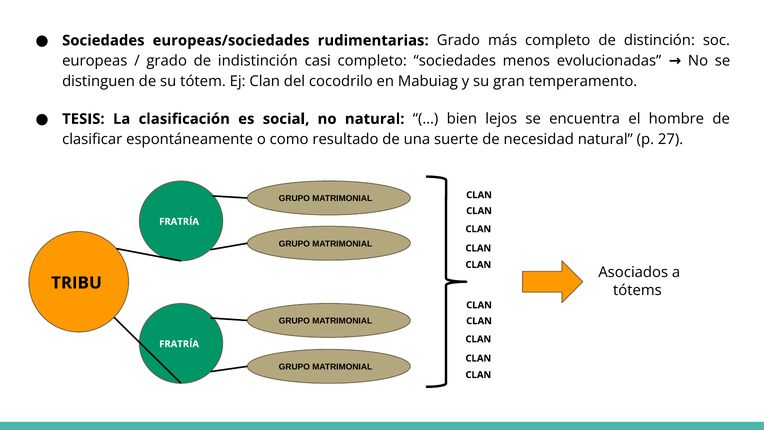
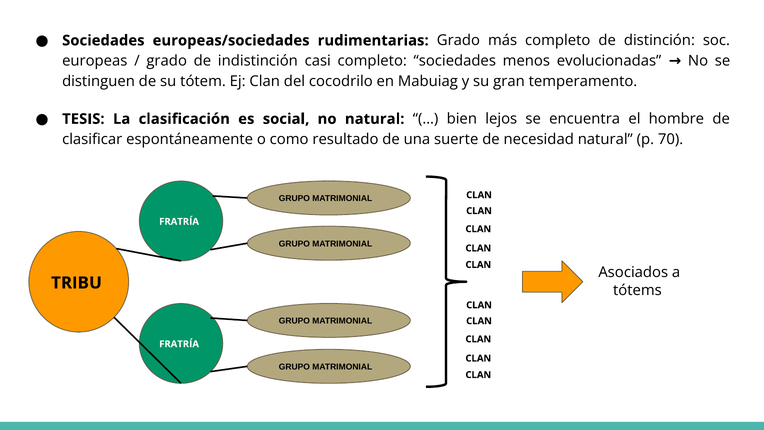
27: 27 -> 70
